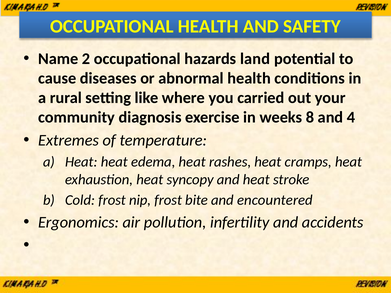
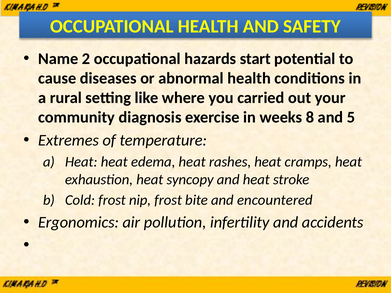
land: land -> start
4: 4 -> 5
